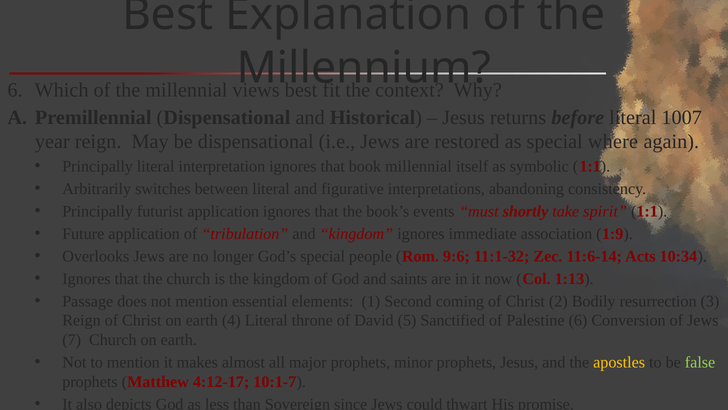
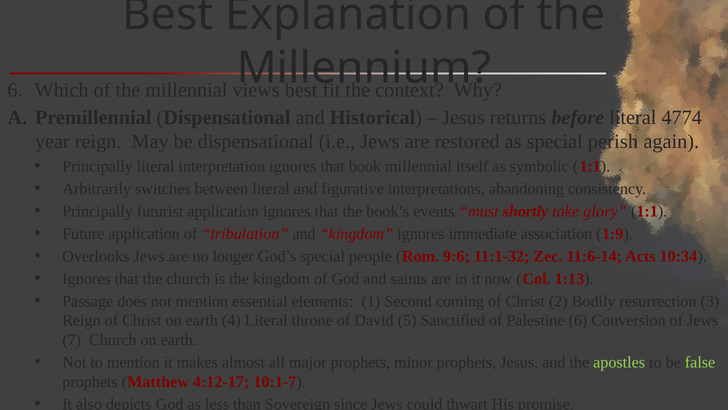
1007: 1007 -> 4774
where: where -> perish
spirit: spirit -> glory
apostles colour: yellow -> light green
